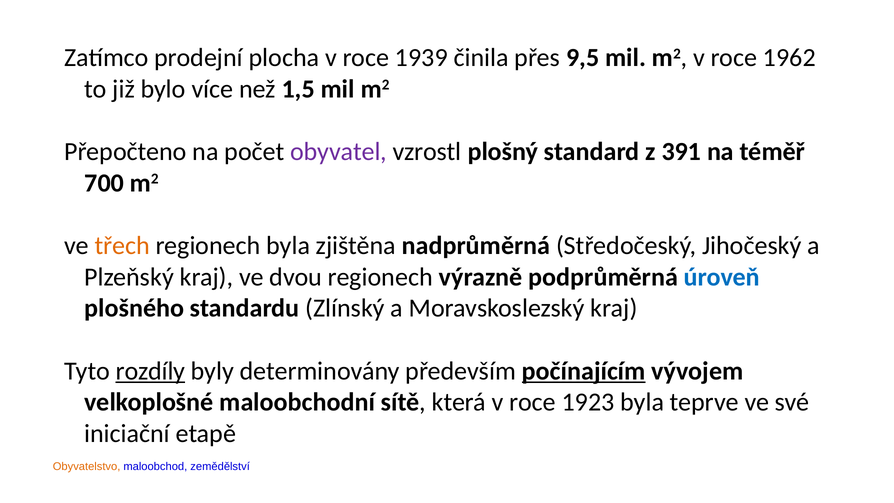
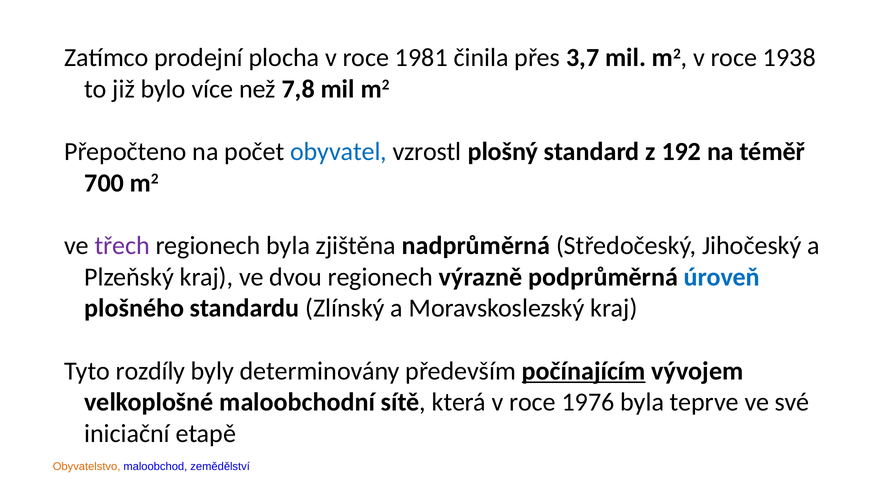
1939: 1939 -> 1981
9,5: 9,5 -> 3,7
1962: 1962 -> 1938
1,5: 1,5 -> 7,8
obyvatel colour: purple -> blue
391: 391 -> 192
třech colour: orange -> purple
rozdíly underline: present -> none
1923: 1923 -> 1976
